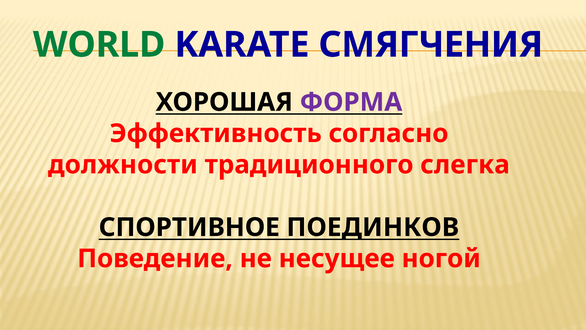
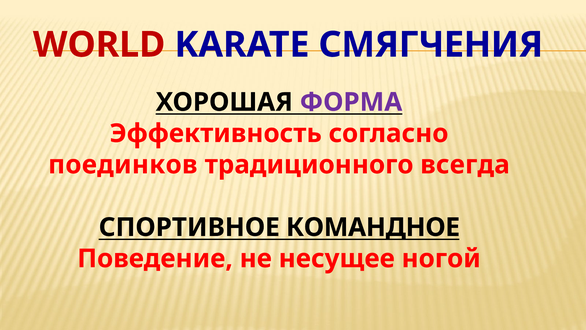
WORLD colour: green -> red
должности: должности -> поединков
слегка: слегка -> всегда
ПОЕДИНКОВ: ПОЕДИНКОВ -> КОМАНДНОЕ
